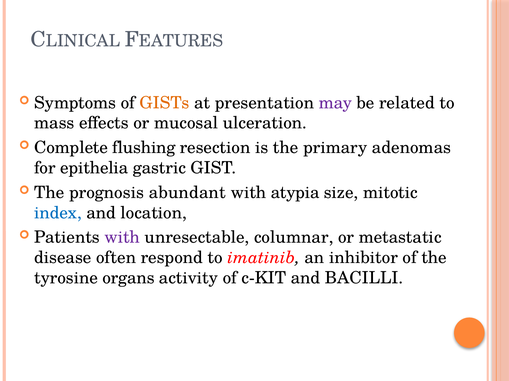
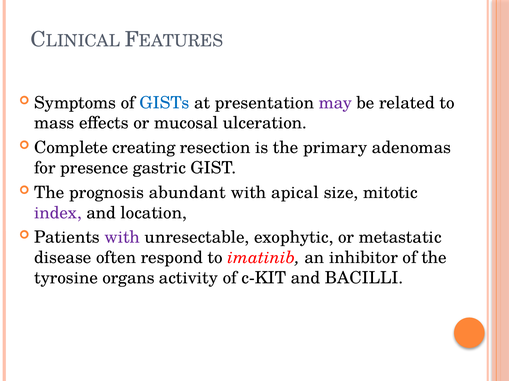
GISTs colour: orange -> blue
flushing: flushing -> creating
epithelia: epithelia -> presence
atypia: atypia -> apical
index colour: blue -> purple
columnar: columnar -> exophytic
